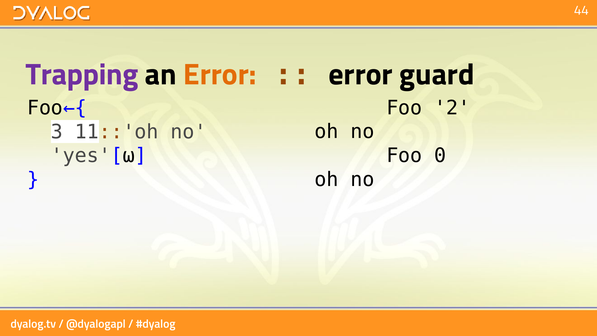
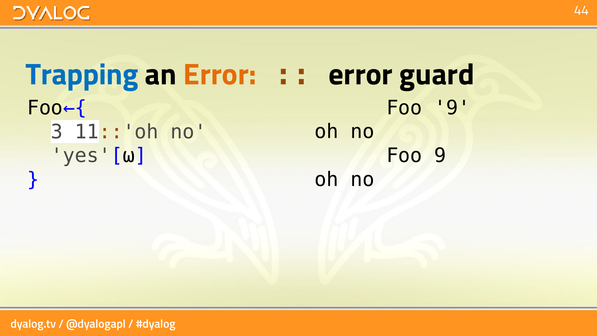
Trapping colour: purple -> blue
2 at (452, 108): 2 -> 9
0 at (440, 156): 0 -> 9
